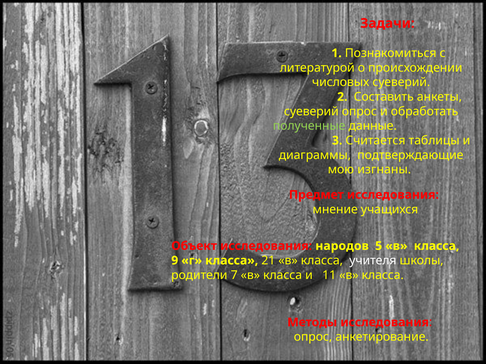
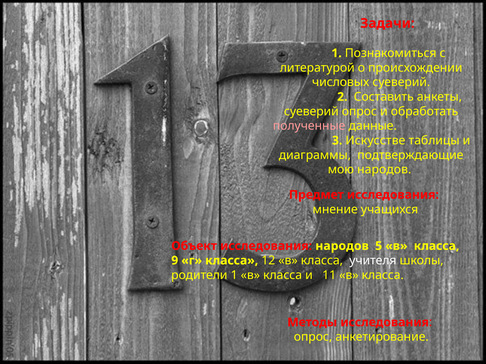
полученные colour: light green -> pink
Считается: Считается -> Искусстве
мою изгнаны: изгнаны -> народов
21: 21 -> 12
родители 7: 7 -> 1
